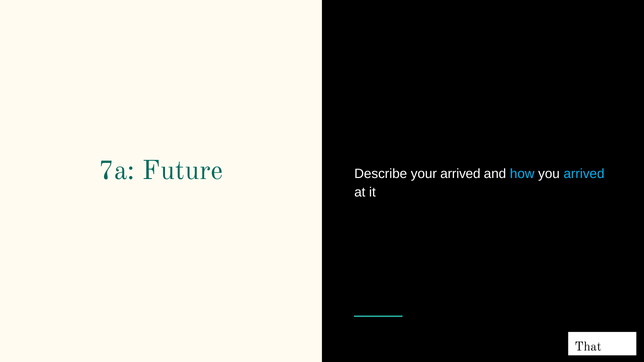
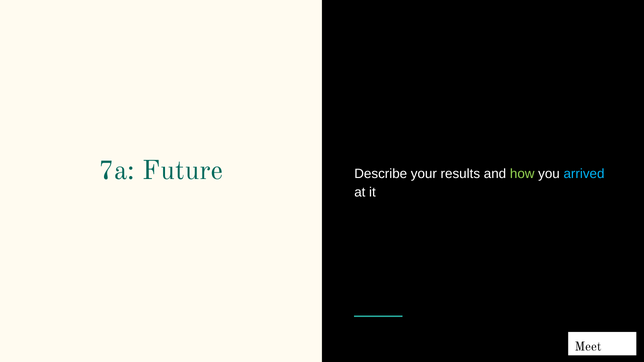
your arrived: arrived -> results
how colour: light blue -> light green
That: That -> Meet
